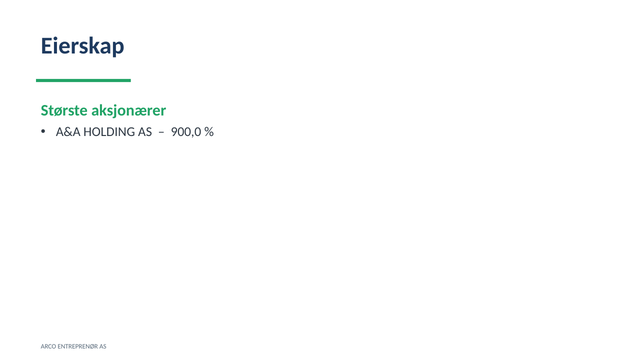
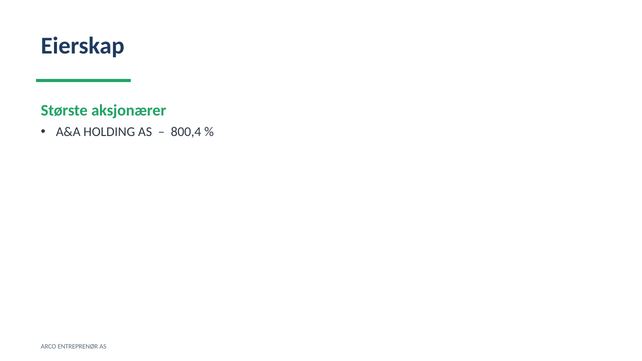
900,0: 900,0 -> 800,4
